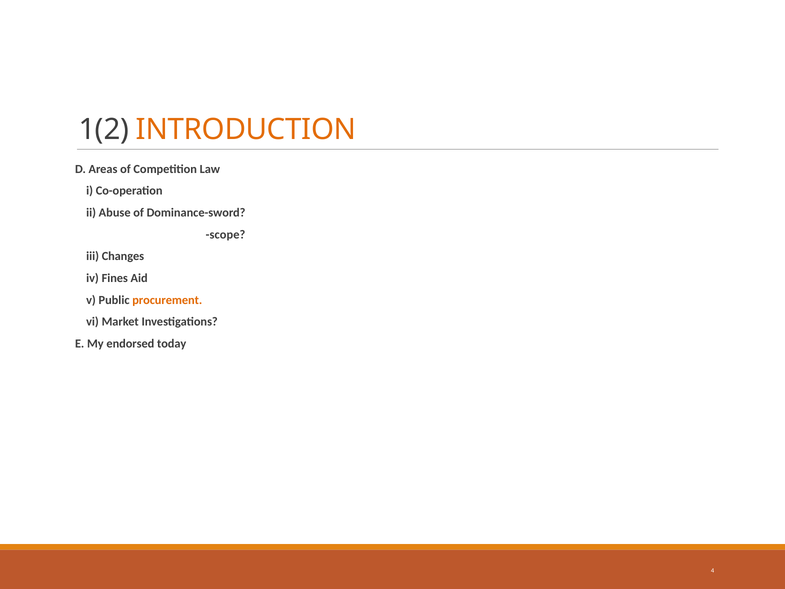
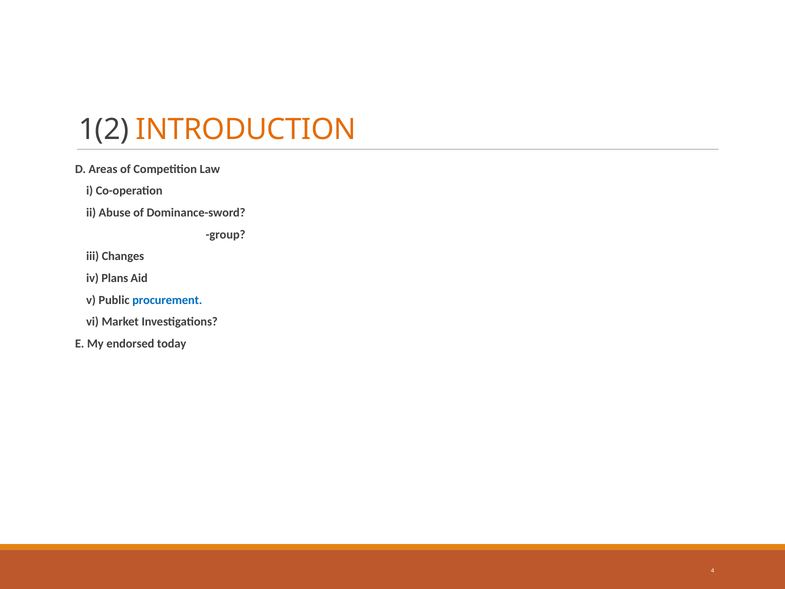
scope: scope -> group
Fines: Fines -> Plans
procurement colour: orange -> blue
